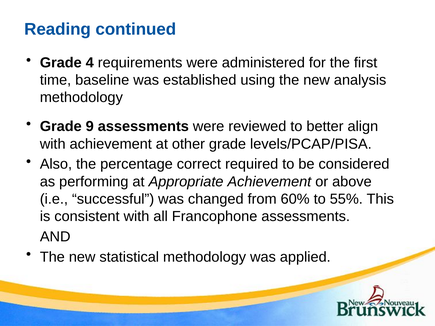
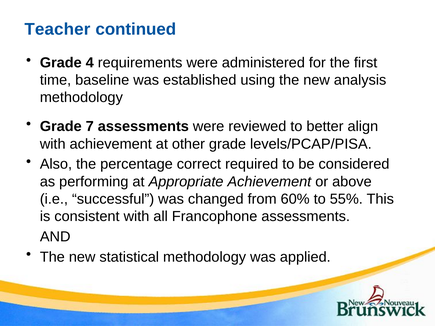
Reading: Reading -> Teacher
9: 9 -> 7
